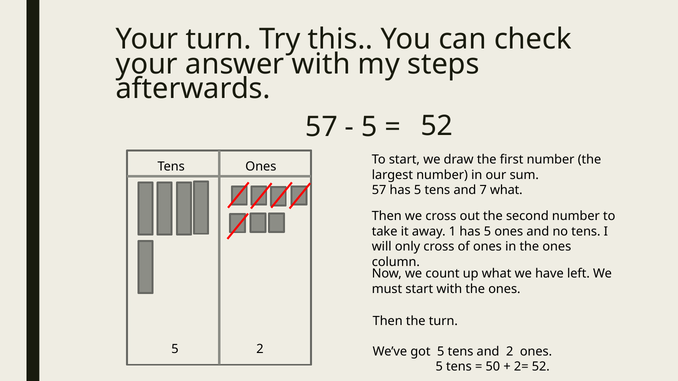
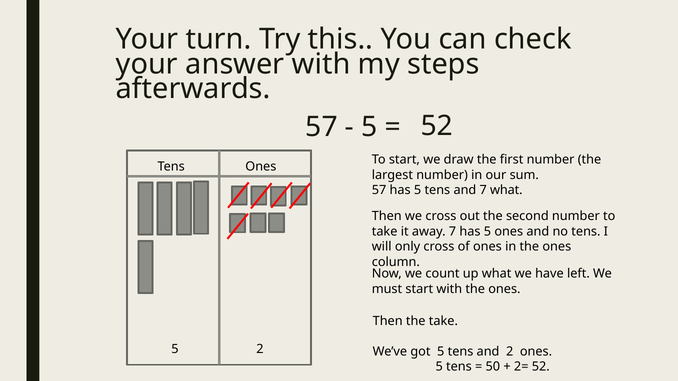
away 1: 1 -> 7
the turn: turn -> take
